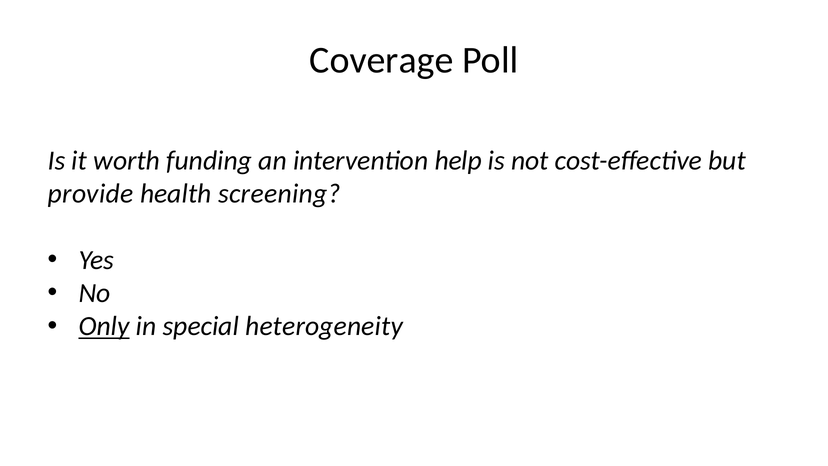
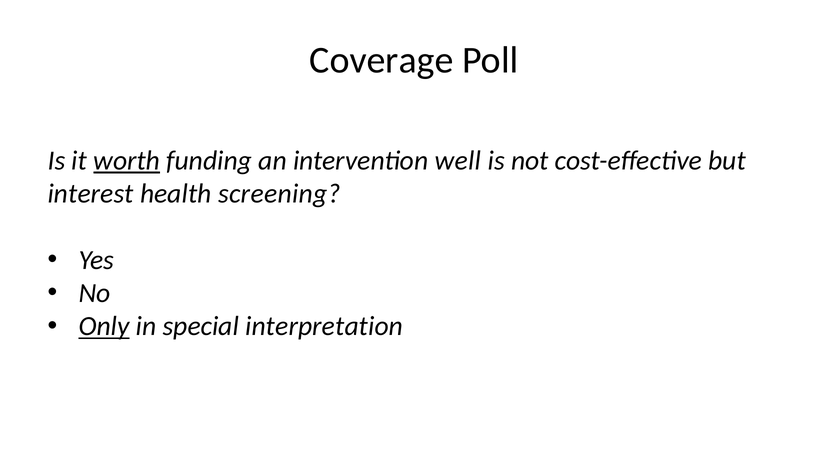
worth underline: none -> present
help: help -> well
provide: provide -> interest
heterogeneity: heterogeneity -> interpretation
